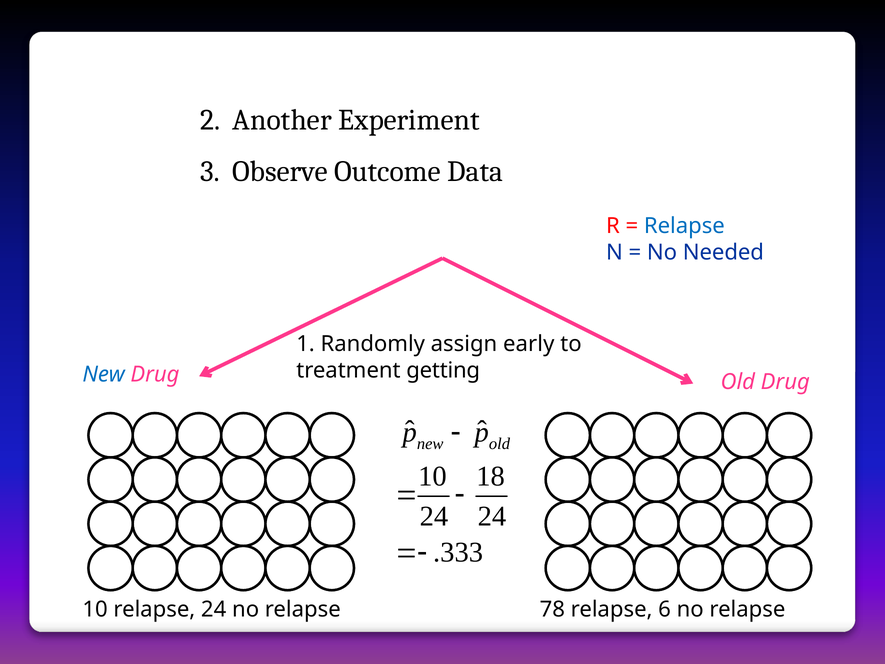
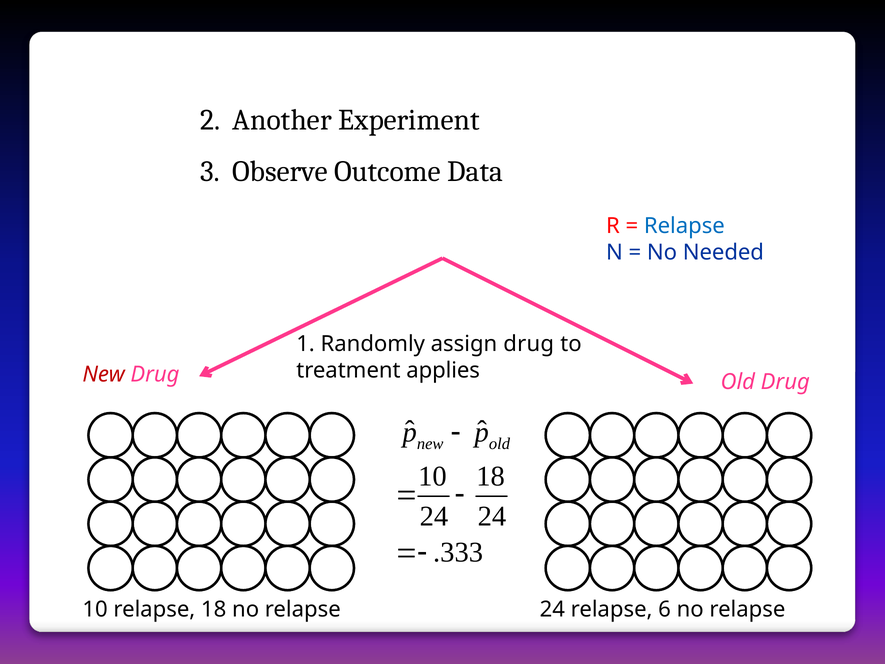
assign early: early -> drug
getting: getting -> applies
New at (104, 374) colour: blue -> red
relapse 24: 24 -> 18
relapse 78: 78 -> 24
